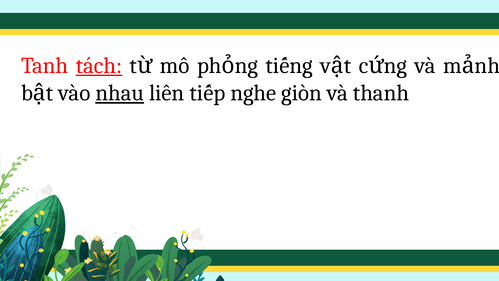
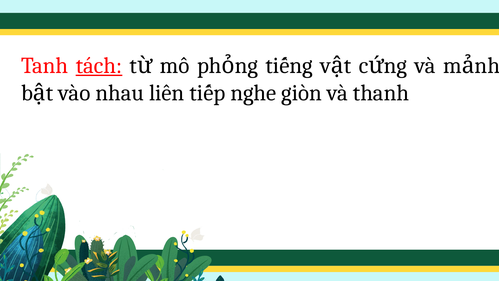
nhau underline: present -> none
